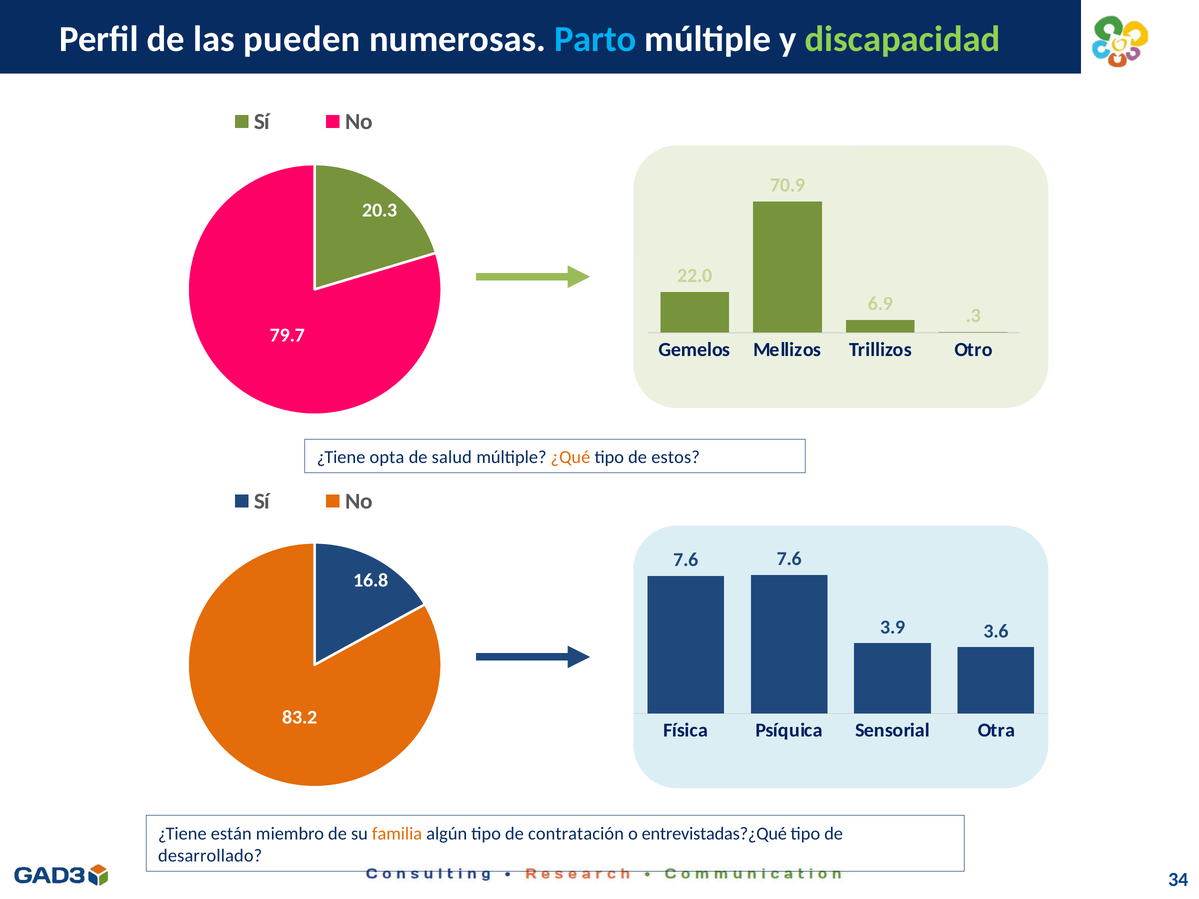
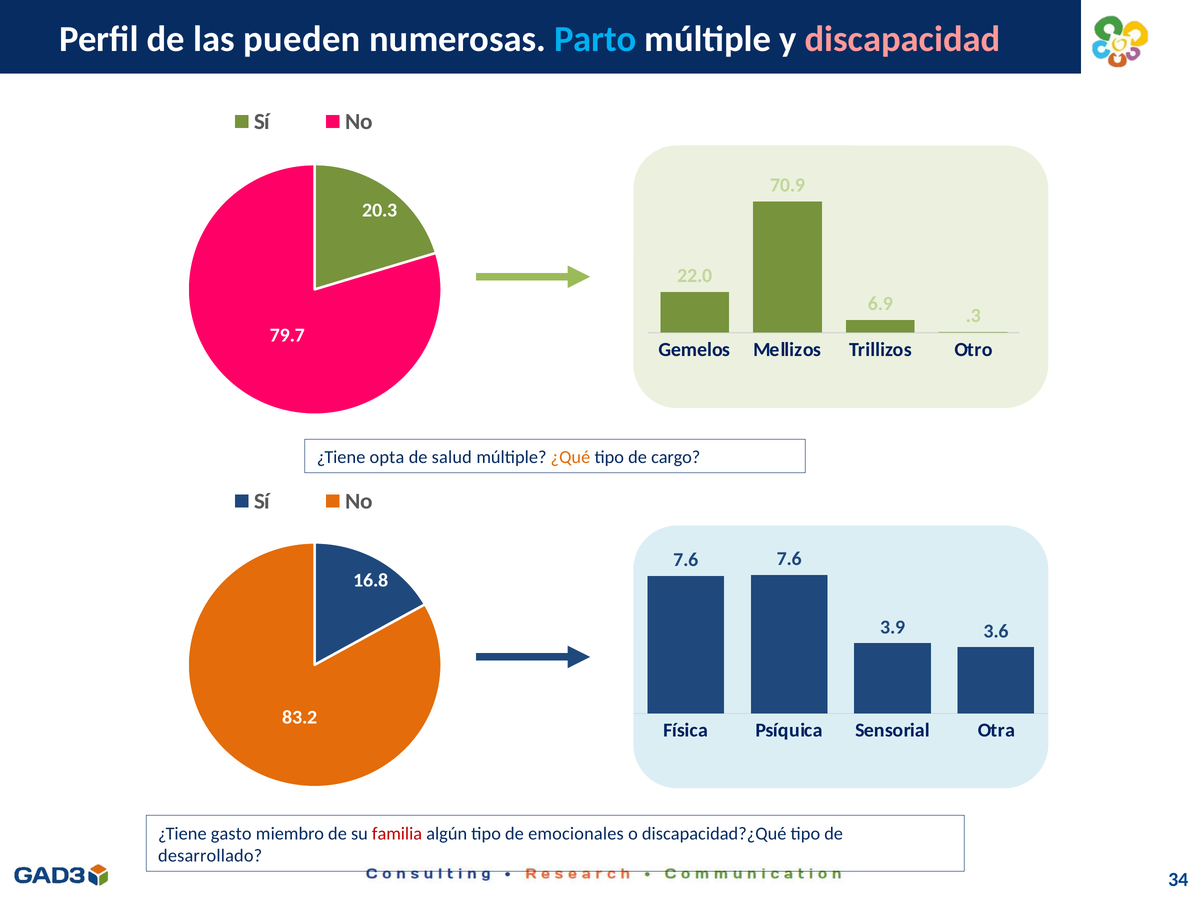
discapacidad colour: light green -> pink
estos: estos -> cargo
están: están -> gasto
familia colour: orange -> red
contratación: contratación -> emocionales
entrevistadas?¿Qué: entrevistadas?¿Qué -> discapacidad?¿Qué
